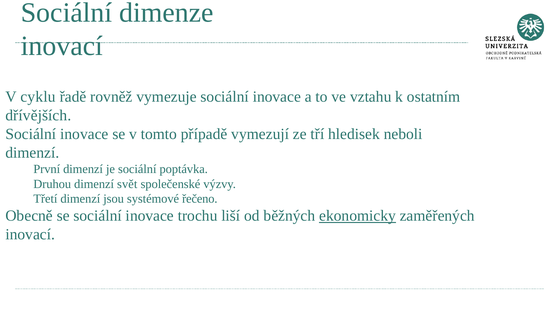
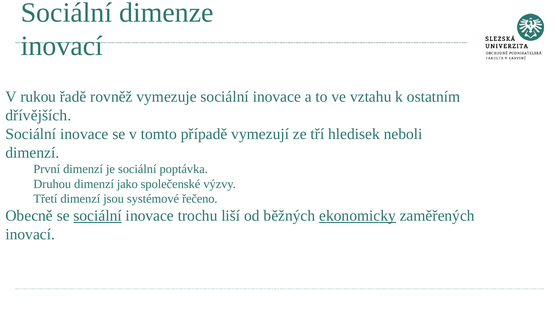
cyklu: cyklu -> rukou
svět: svět -> jako
sociální at (98, 216) underline: none -> present
